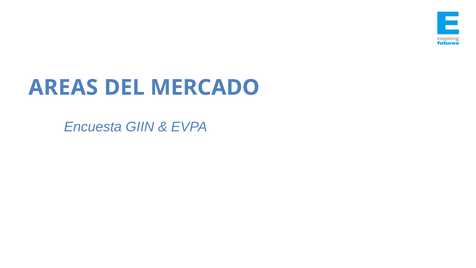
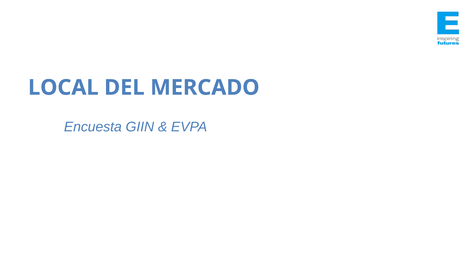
AREAS: AREAS -> LOCAL
